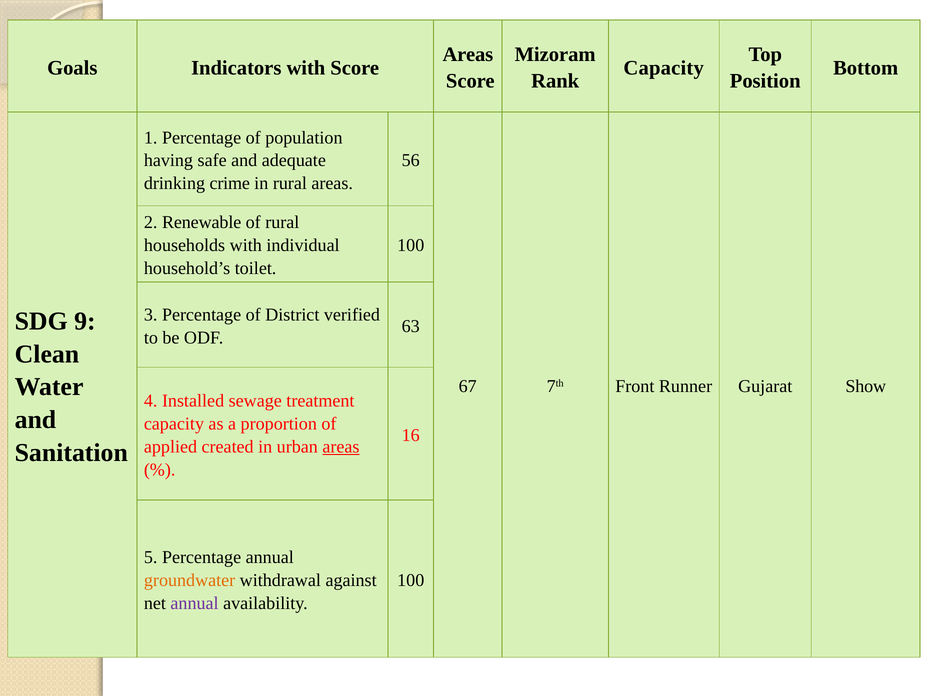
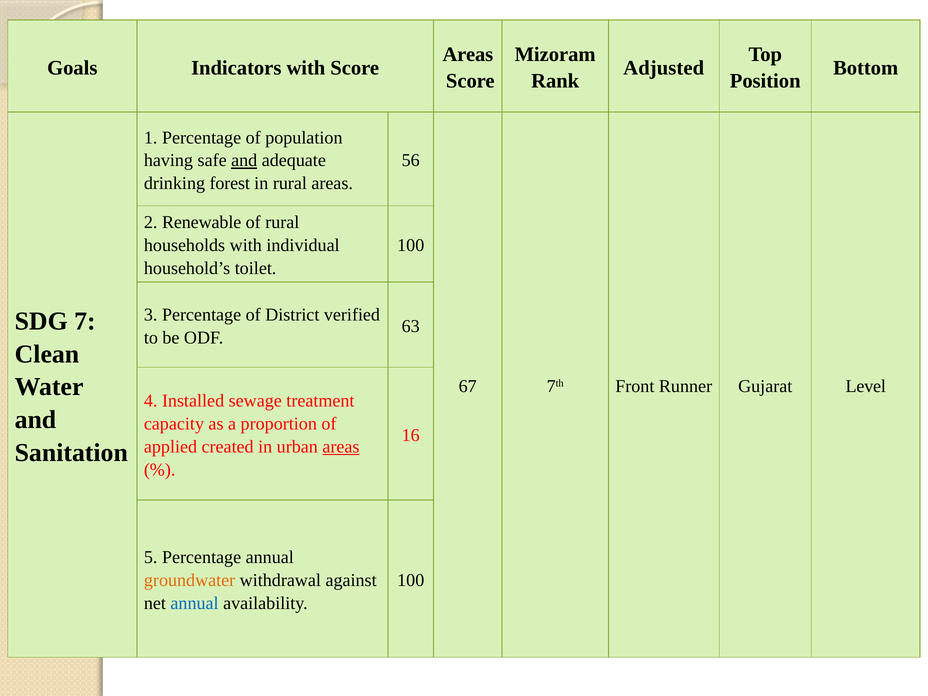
Capacity at (664, 68): Capacity -> Adjusted
and at (244, 160) underline: none -> present
crime: crime -> forest
9: 9 -> 7
Show: Show -> Level
annual at (195, 603) colour: purple -> blue
